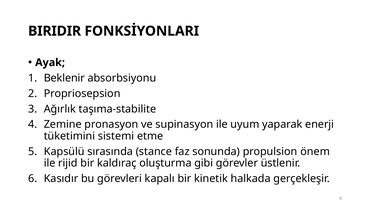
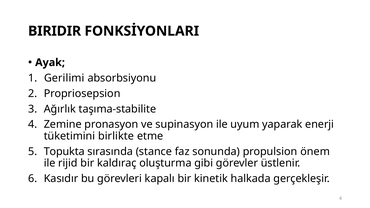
Beklenir: Beklenir -> Gerilimi
sistemi: sistemi -> birlikte
Kapsülü: Kapsülü -> Topukta
